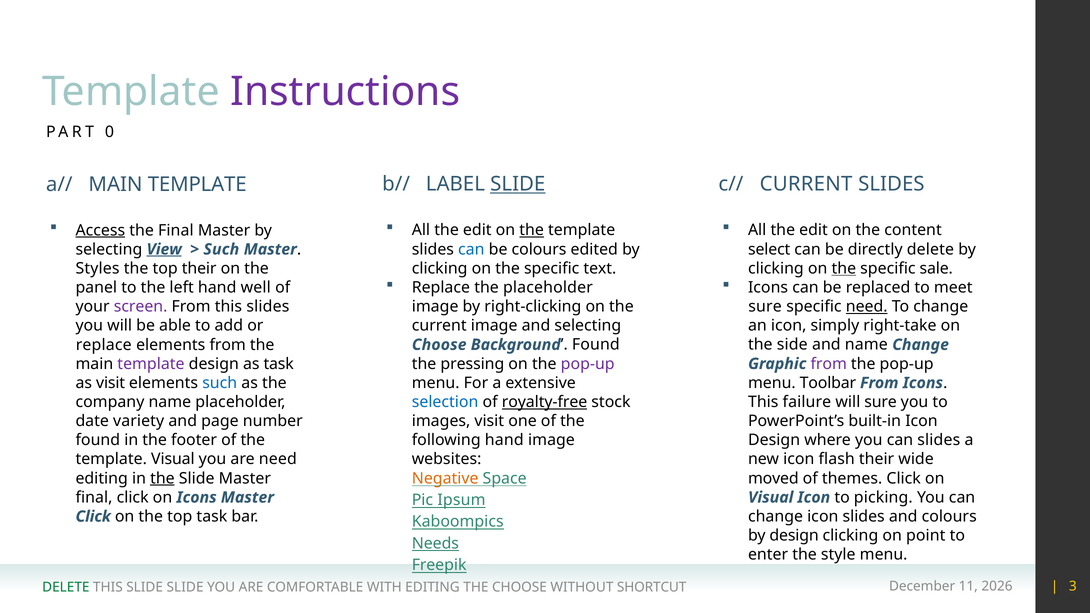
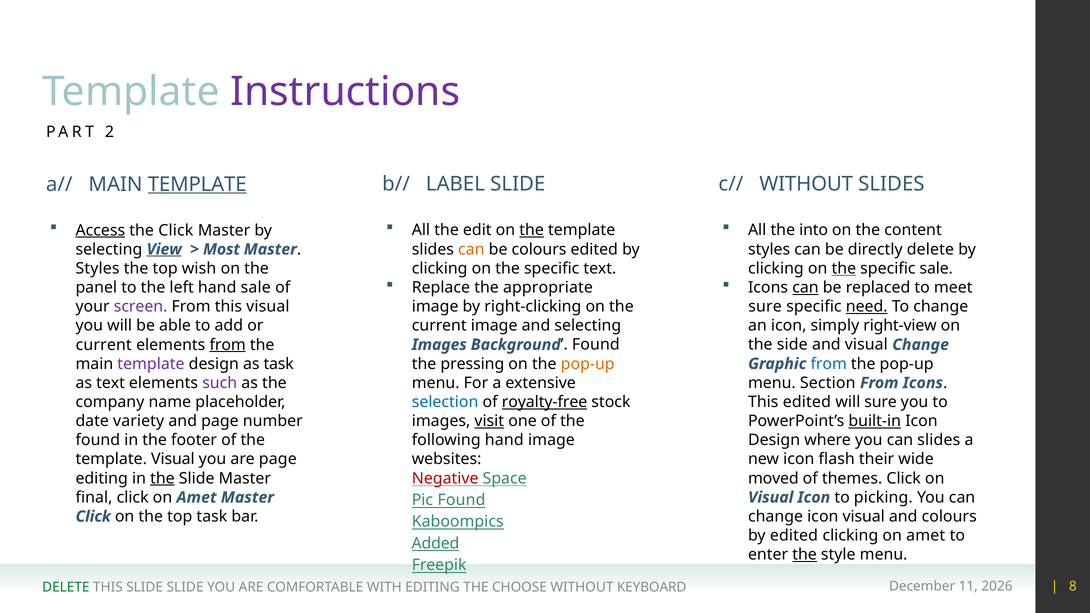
0: 0 -> 2
SLIDE at (518, 184) underline: present -> none
c// CURRENT: CURRENT -> WITHOUT
TEMPLATE at (197, 184) underline: none -> present
the Final: Final -> Click
edit at (814, 230): edit -> into
Such at (221, 249): Such -> Most
can at (471, 249) colour: blue -> orange
select at (769, 249): select -> styles
top their: their -> wish
the placeholder: placeholder -> appropriate
can at (805, 288) underline: none -> present
hand well: well -> sale
this slides: slides -> visual
right-take: right-take -> right-view
and name: name -> visual
replace at (104, 345): replace -> current
from at (228, 345) underline: none -> present
Choose at (439, 345): Choose -> Images
pop-up at (588, 364) colour: purple -> orange
from at (829, 364) colour: purple -> blue
Toolbar: Toolbar -> Section
as visit: visit -> text
such at (220, 383) colour: blue -> purple
This failure: failure -> edited
visit at (489, 421) underline: none -> present
built-in underline: none -> present
are need: need -> page
Negative colour: orange -> red
click on Icons: Icons -> Amet
Pic Ipsum: Ipsum -> Found
icon slides: slides -> visual
by design: design -> edited
clicking on point: point -> amet
Needs: Needs -> Added
the at (805, 555) underline: none -> present
3: 3 -> 8
SHORTCUT: SHORTCUT -> KEYBOARD
